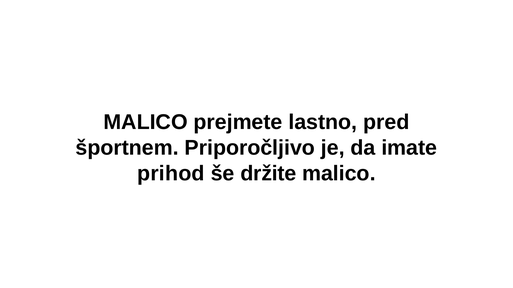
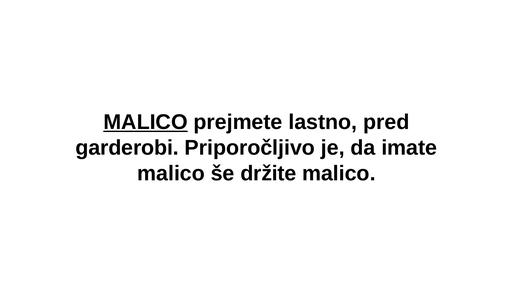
MALICO at (146, 123) underline: none -> present
športnem: športnem -> garderobi
prihod at (171, 174): prihod -> malico
